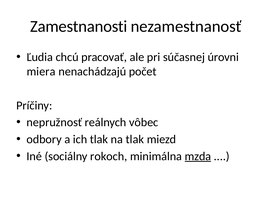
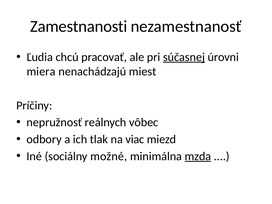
súčasnej underline: none -> present
počet: počet -> miest
na tlak: tlak -> viac
rokoch: rokoch -> možné
